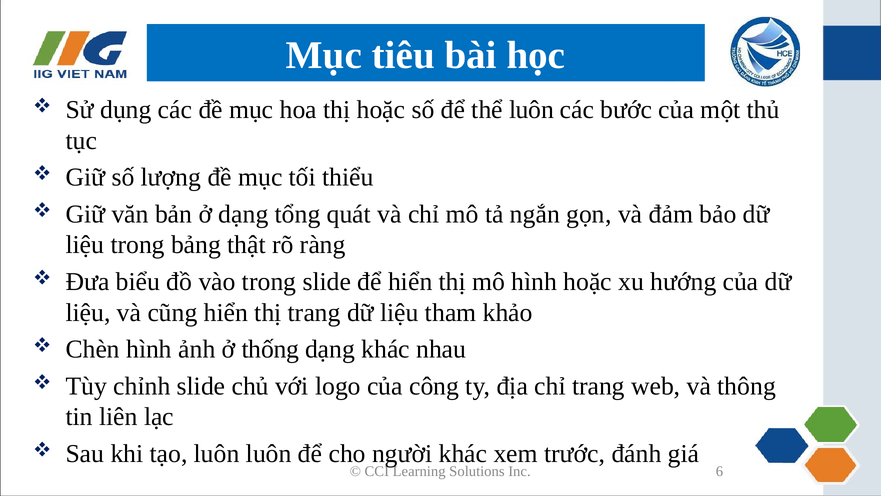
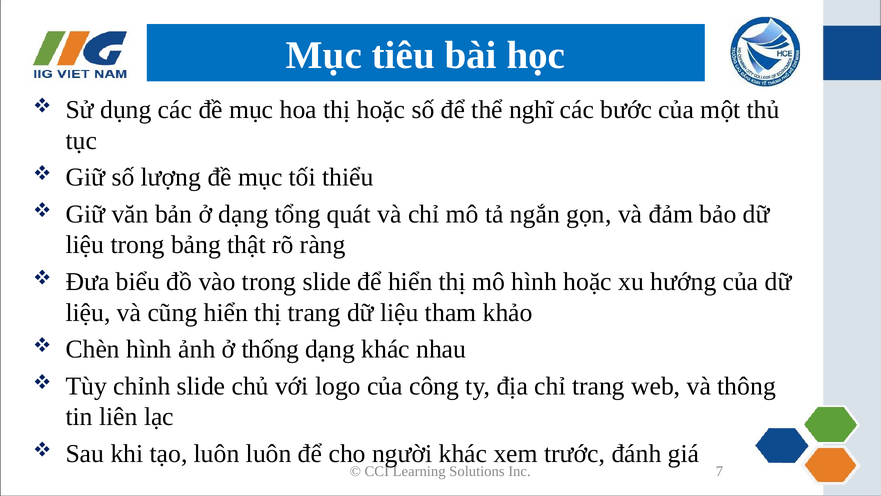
thể luôn: luôn -> nghĩ
6: 6 -> 7
